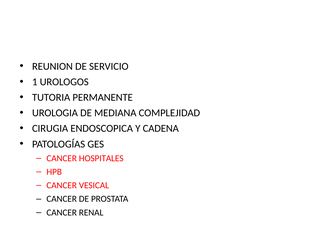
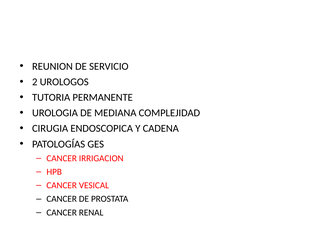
1: 1 -> 2
HOSPITALES: HOSPITALES -> IRRIGACION
